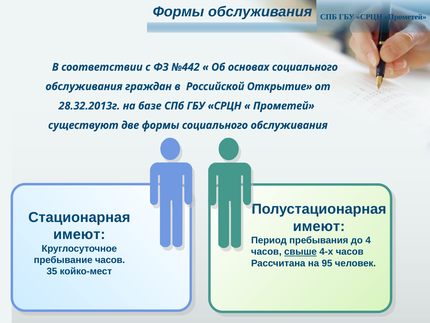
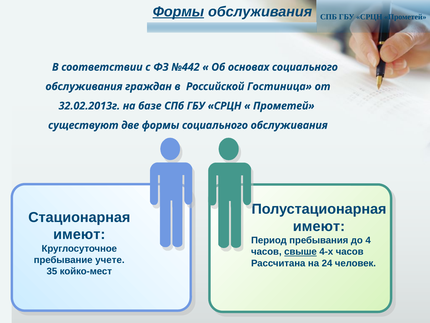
Формы at (178, 12) underline: none -> present
Открытие: Открытие -> Гостиница
28.32.2013г: 28.32.2013г -> 32.02.2013г
пребывание часов: часов -> учете
95: 95 -> 24
